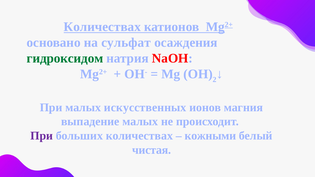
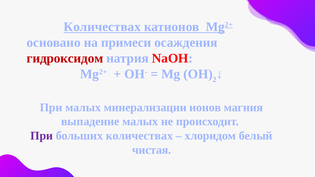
сульфат: сульфат -> примеси
гидроксидом colour: green -> red
искусственных: искусственных -> минерализации
кожными: кожными -> хлоридом
